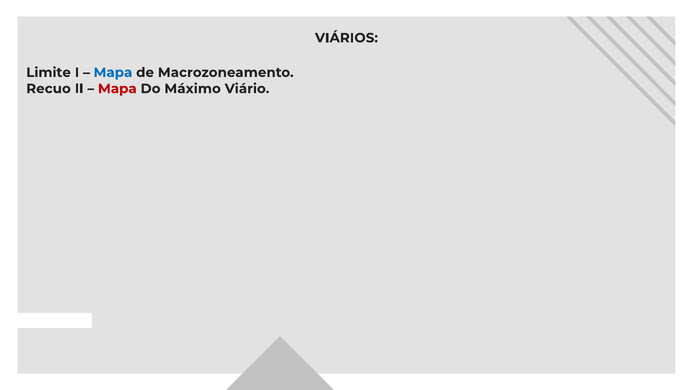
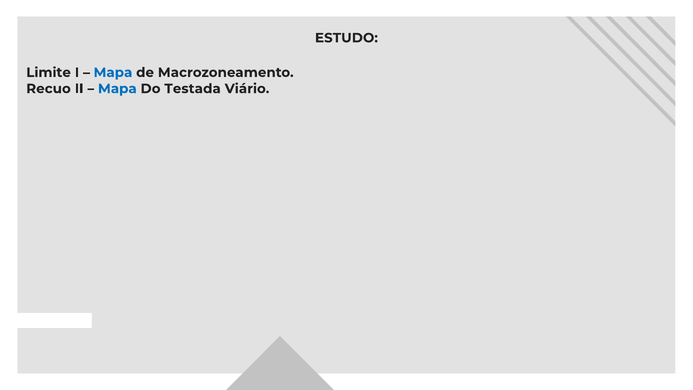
VIÁRIOS: VIÁRIOS -> ESTUDO
Mapa at (117, 89) colour: red -> blue
Máximo: Máximo -> Testada
